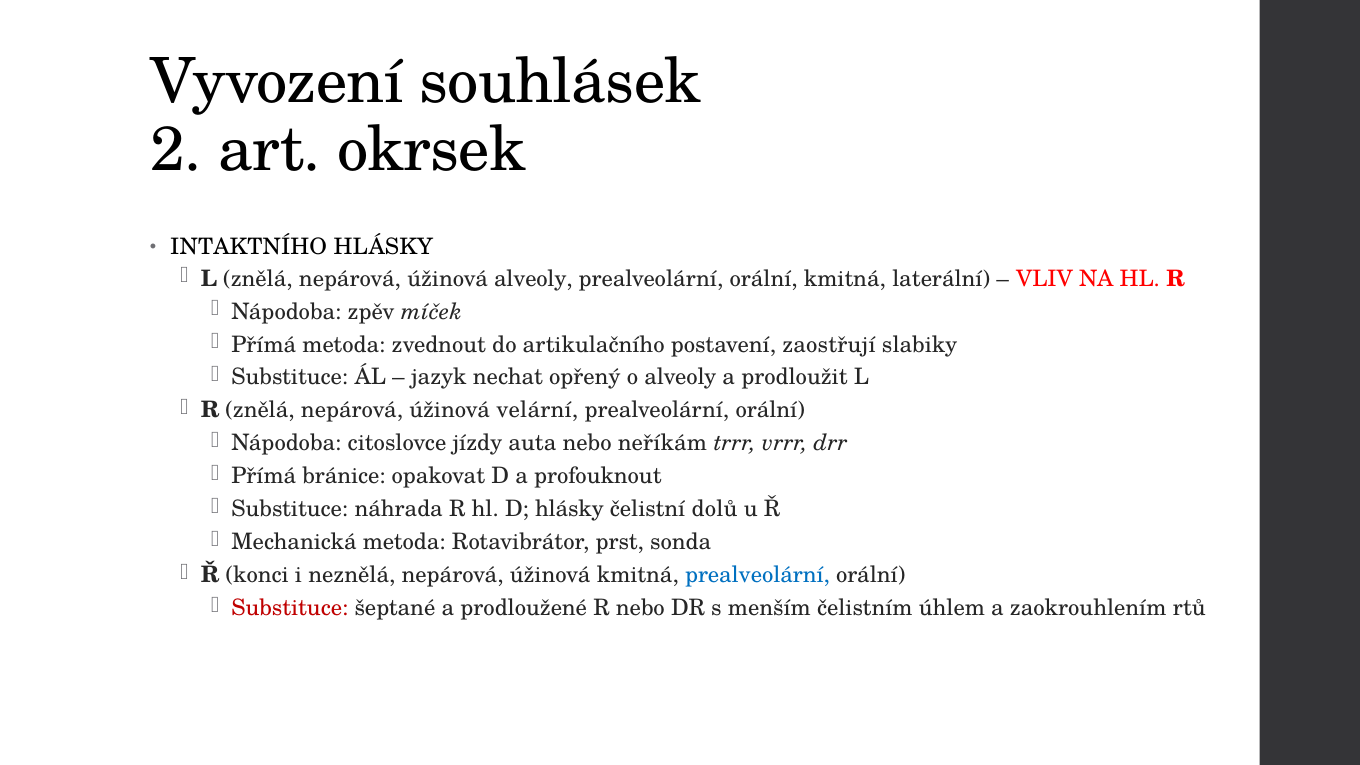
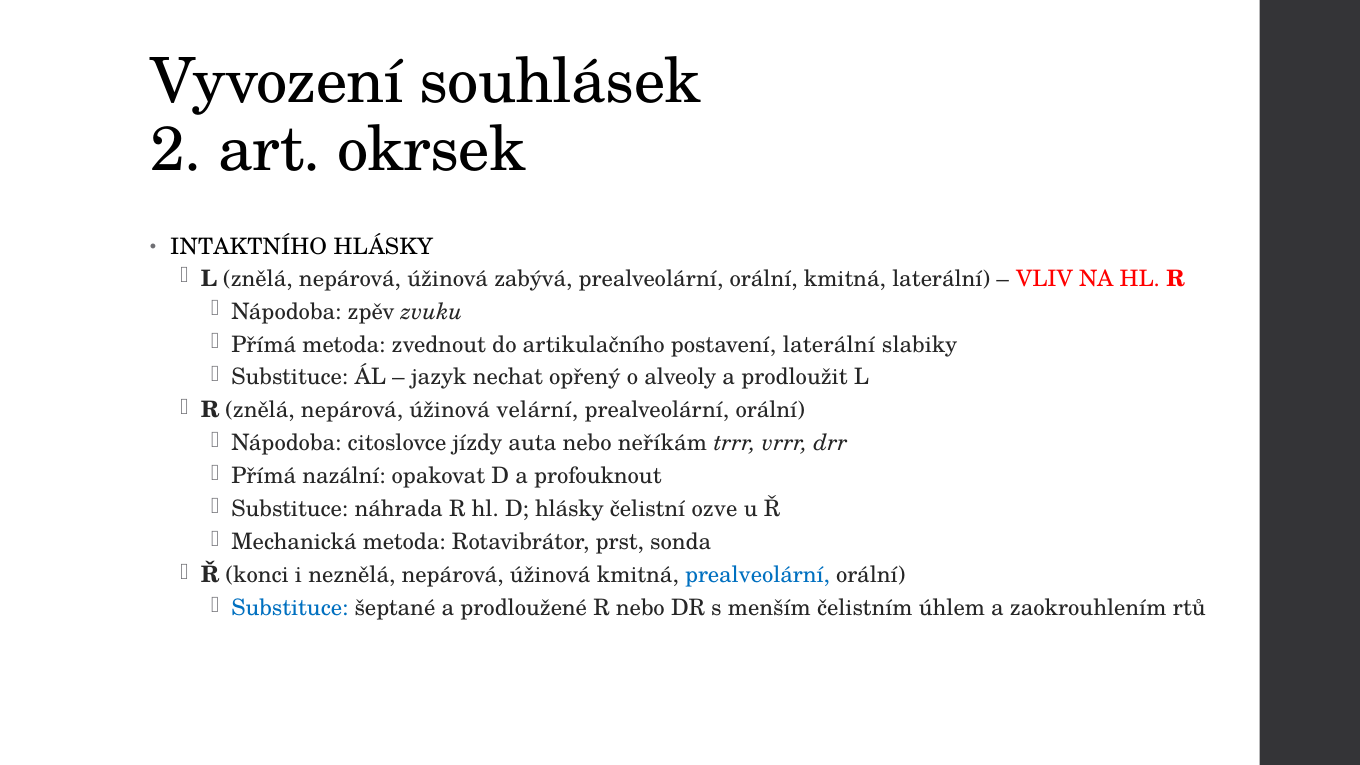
úžinová alveoly: alveoly -> zabývá
míček: míček -> zvuku
postavení zaostřují: zaostřují -> laterální
bránice: bránice -> nazální
dolů: dolů -> ozve
Substituce at (290, 608) colour: red -> blue
